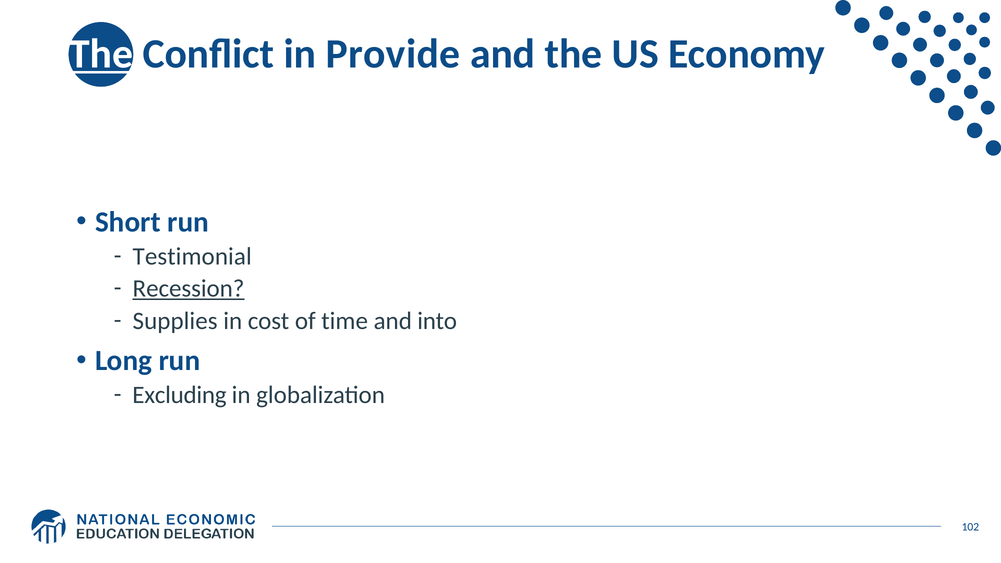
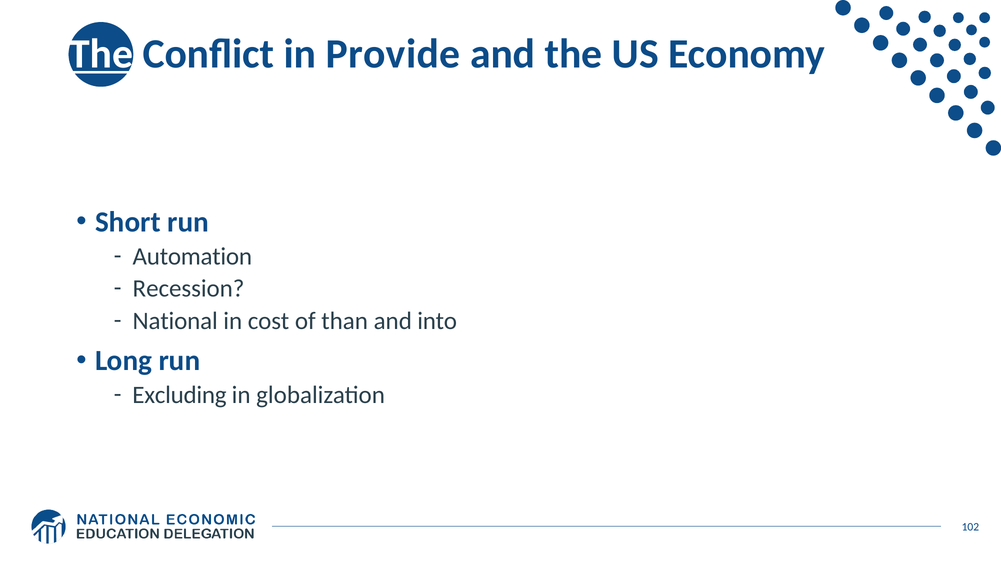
Testimonial: Testimonial -> Automation
Recession underline: present -> none
Supplies: Supplies -> National
time: time -> than
